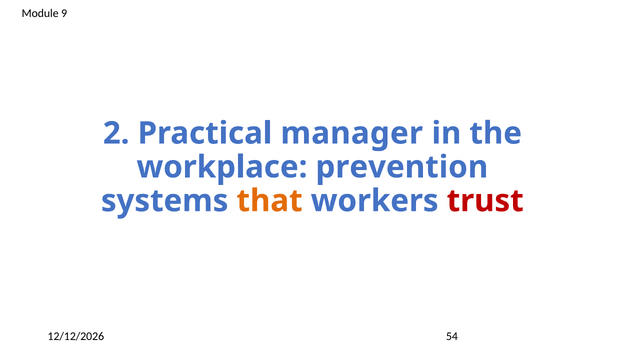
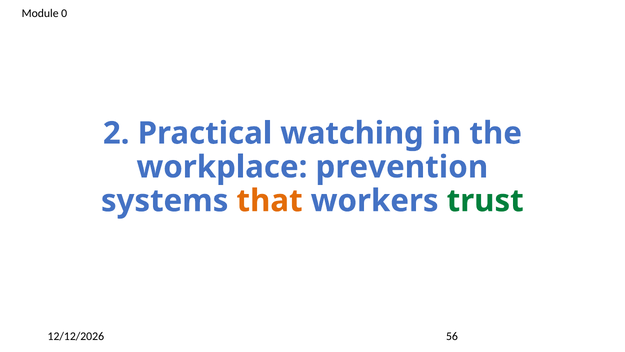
9: 9 -> 0
manager: manager -> watching
trust colour: red -> green
54: 54 -> 56
